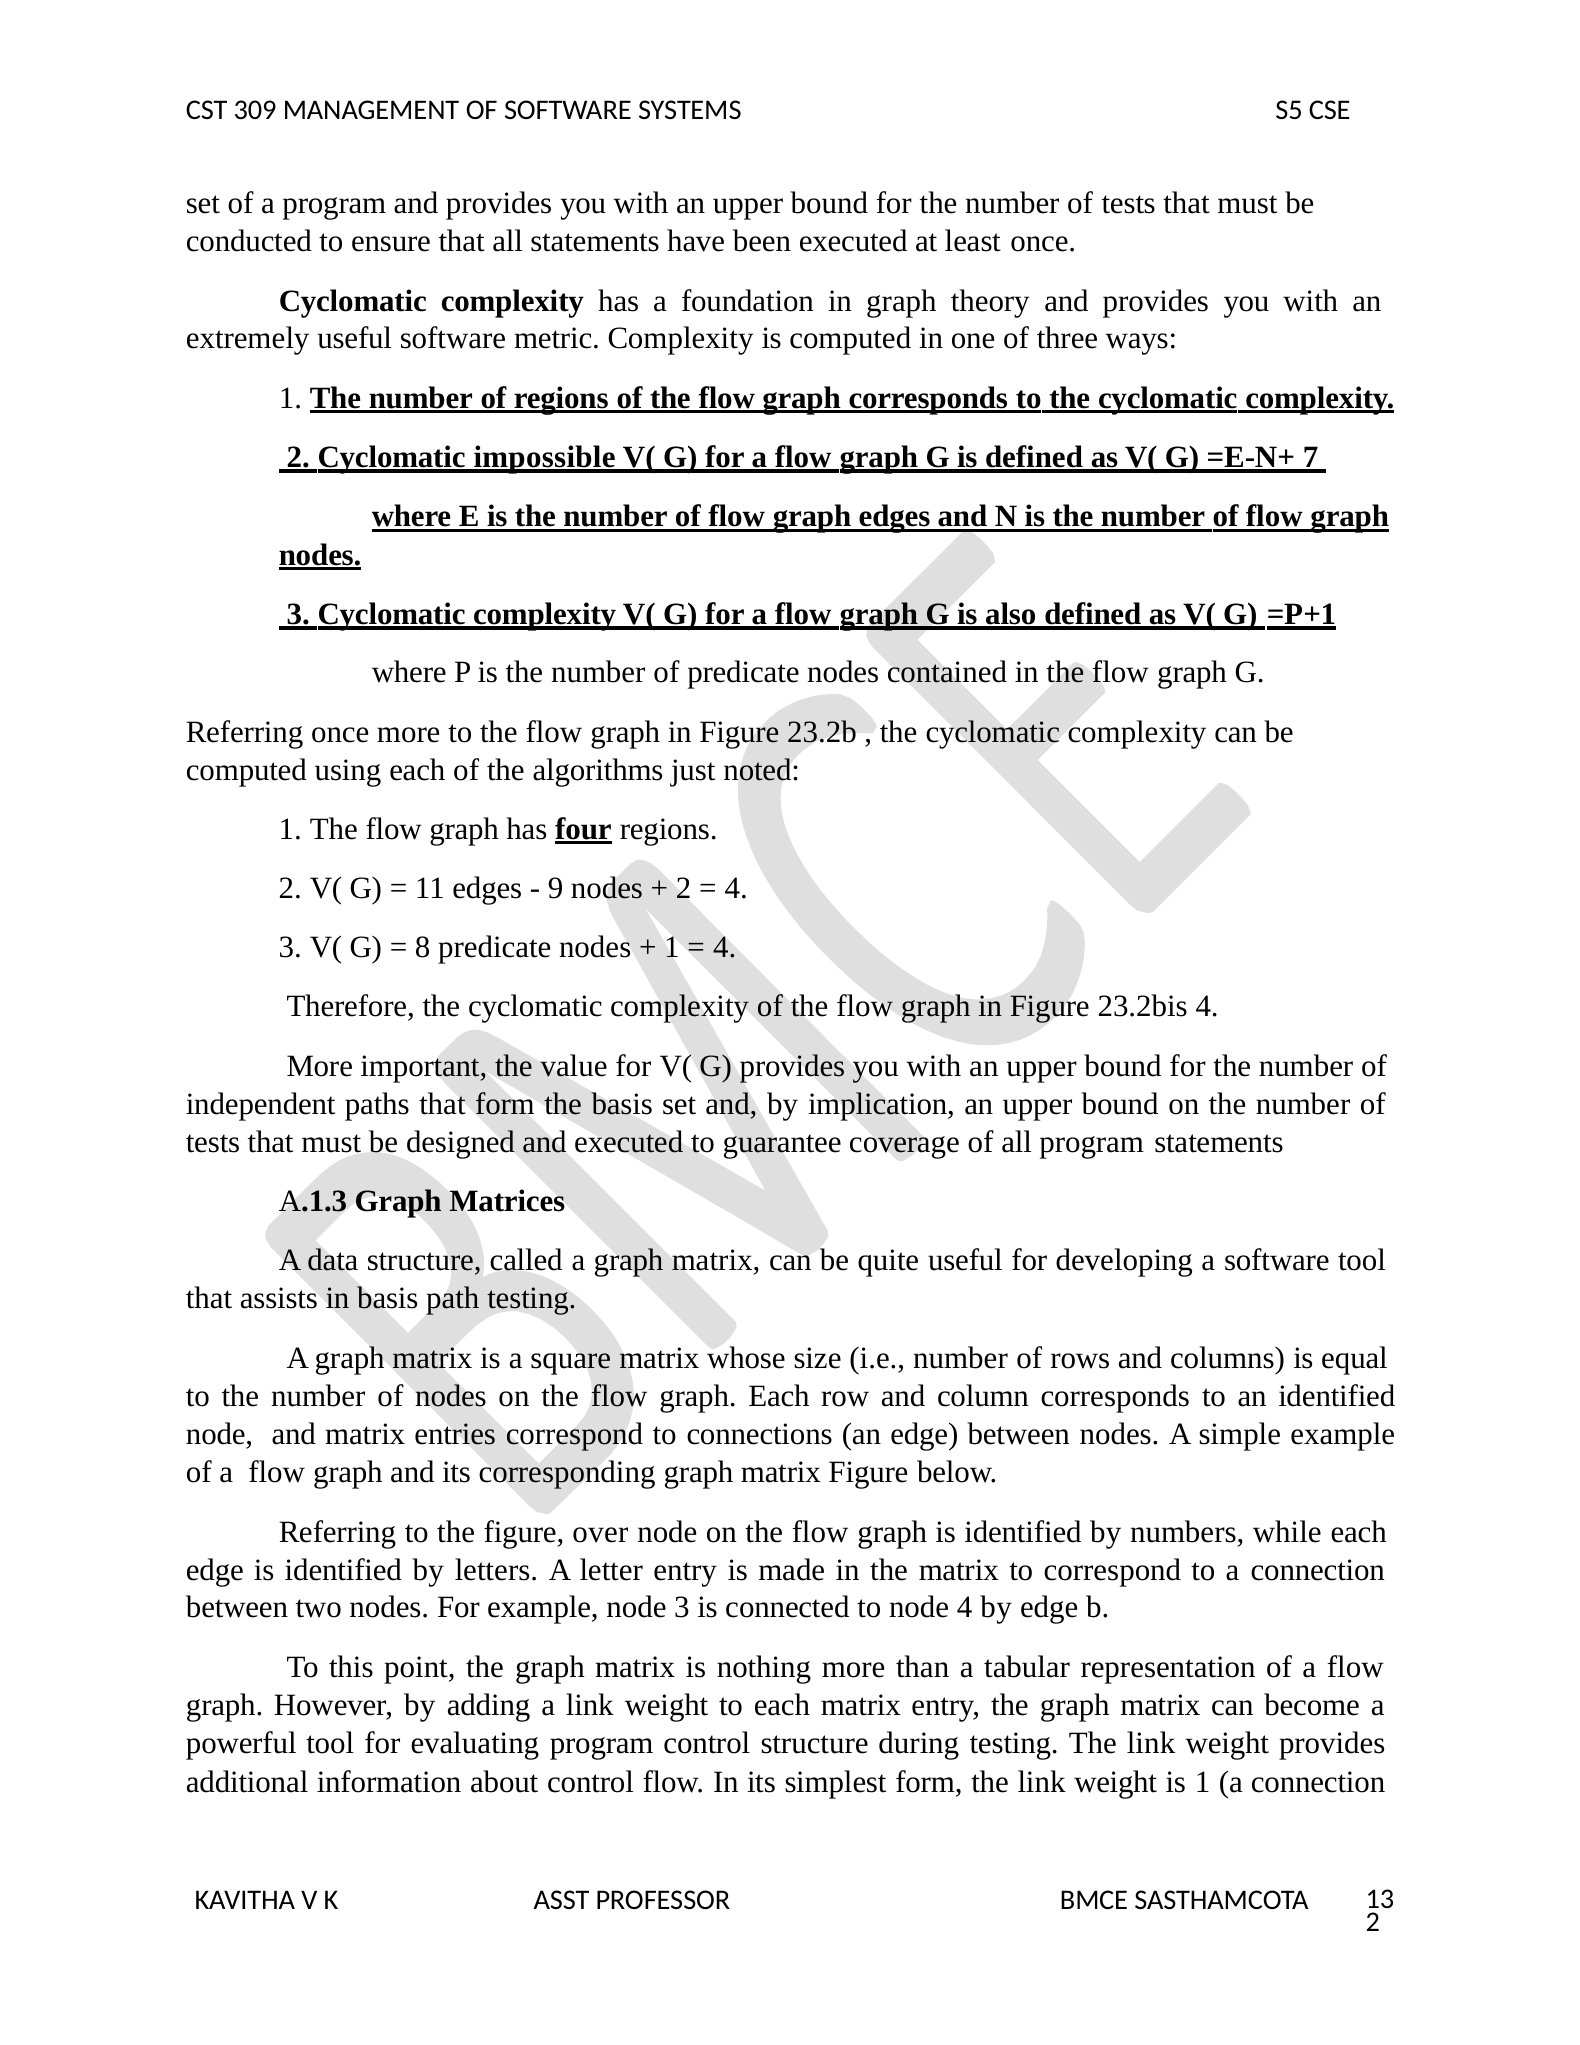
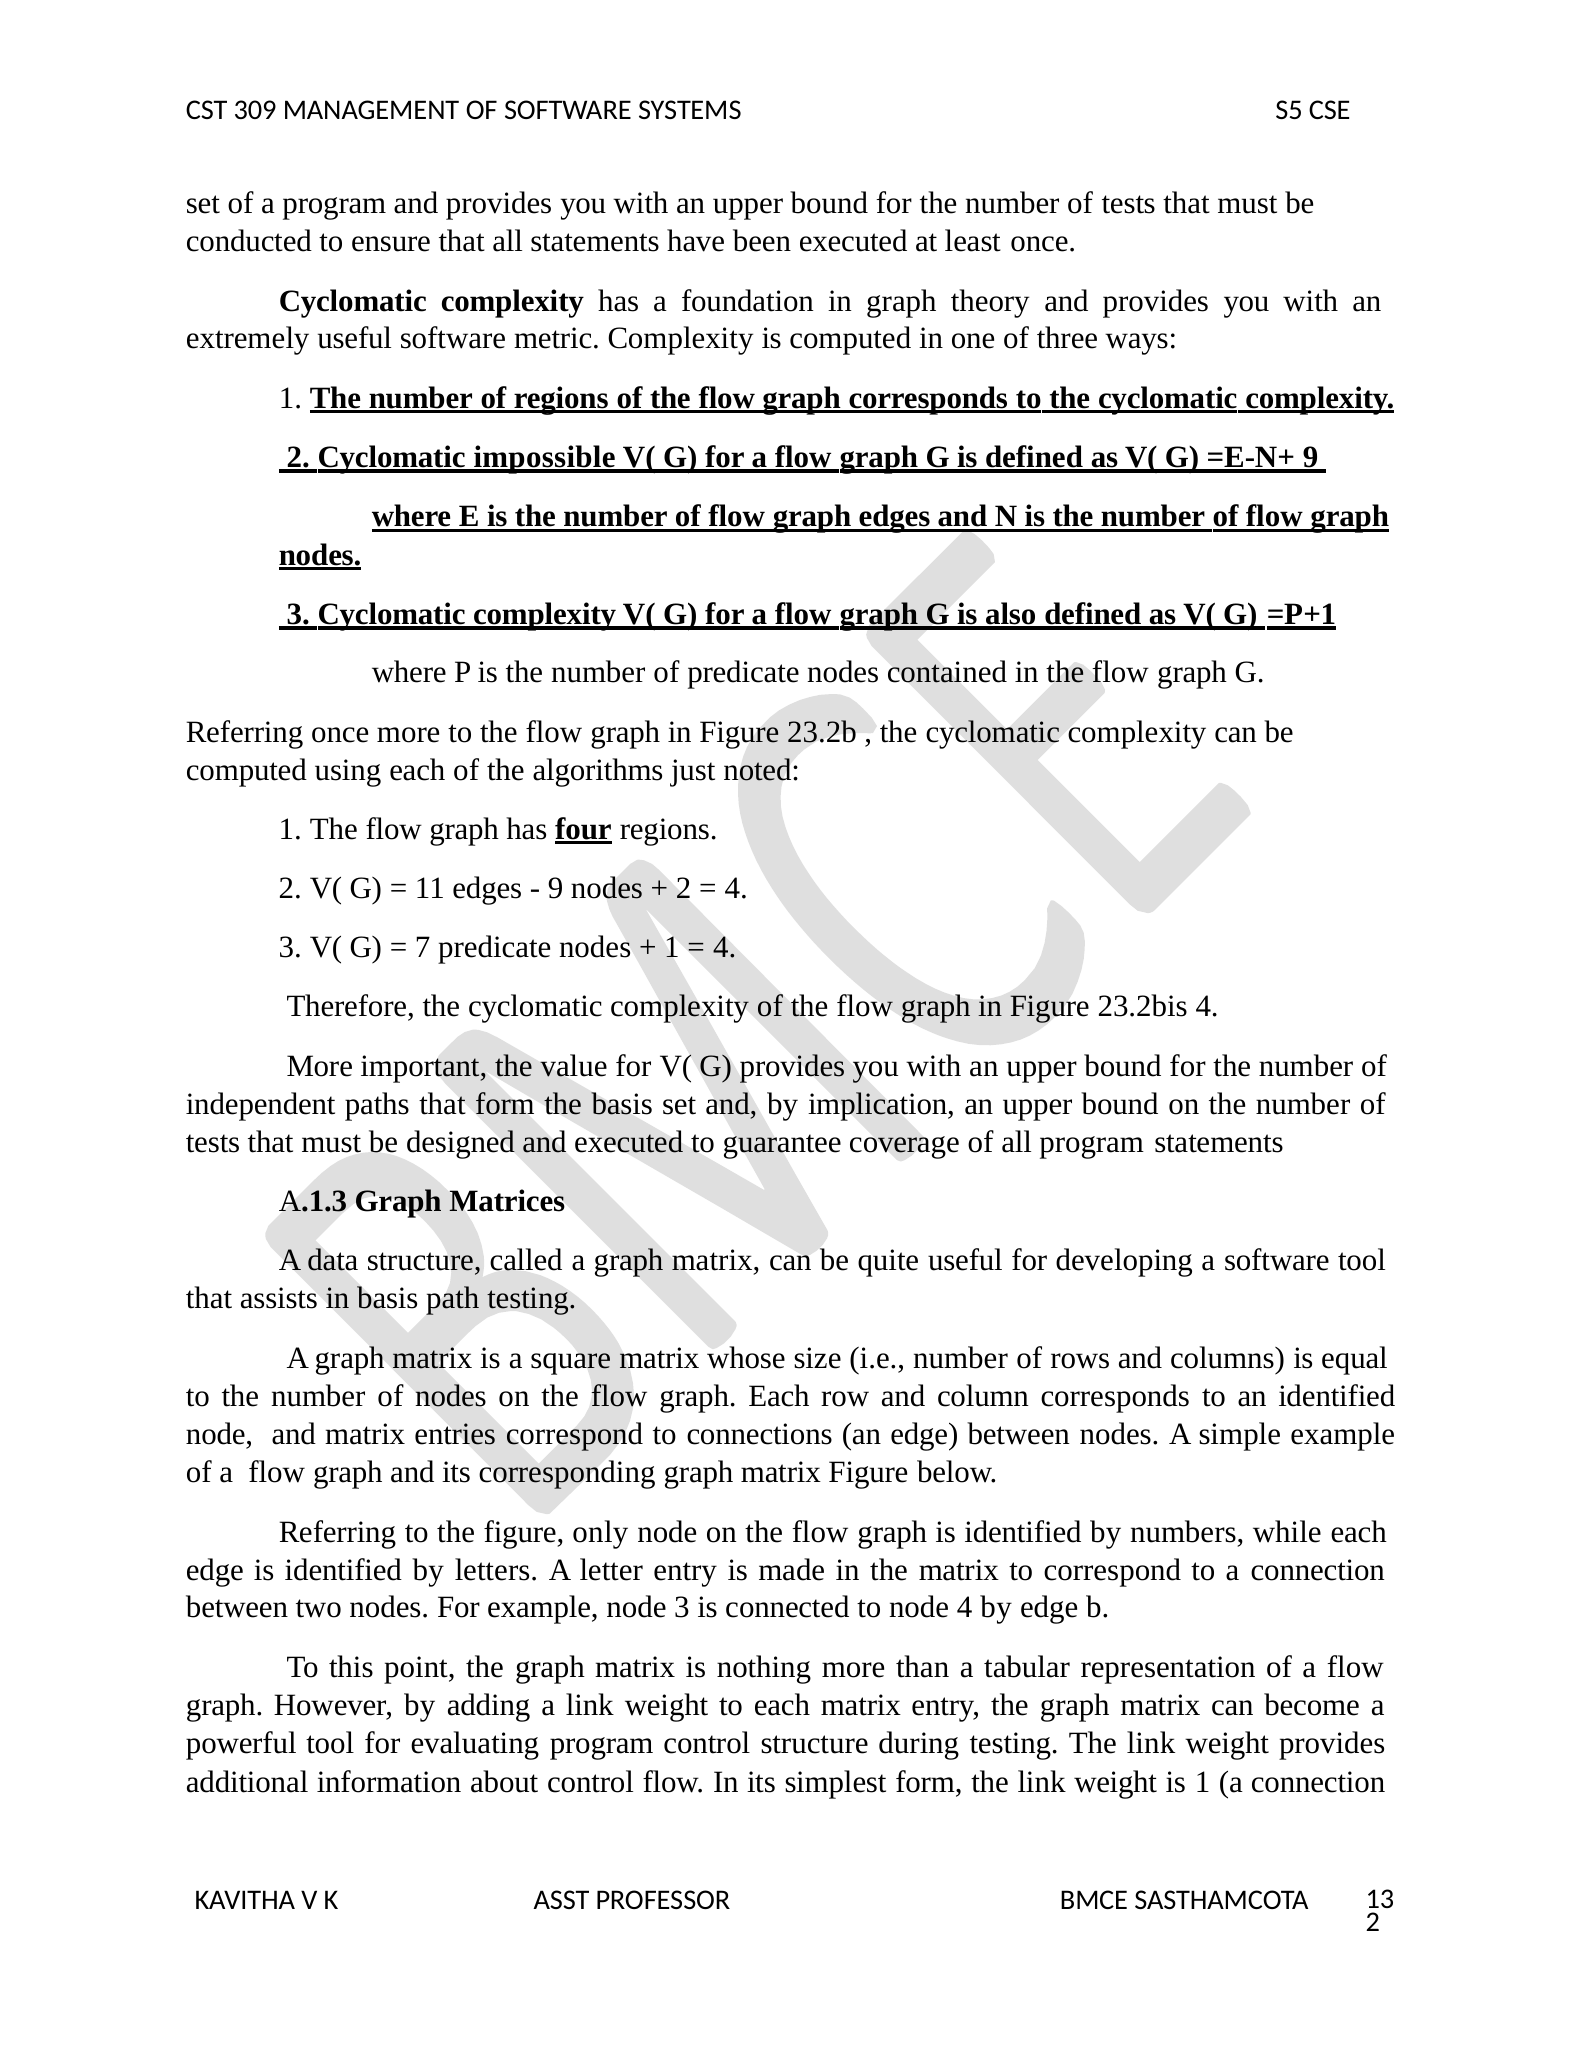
=E-N+ 7: 7 -> 9
8: 8 -> 7
over: over -> only
